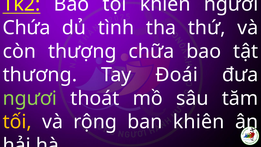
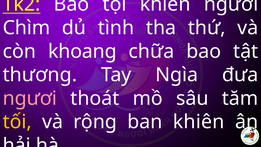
Chứa: Chứa -> Chìm
thượng: thượng -> khoang
Đoái: Đoái -> Ngìa
ngươi at (30, 98) colour: light green -> pink
